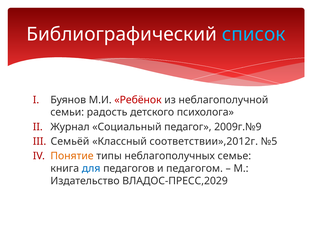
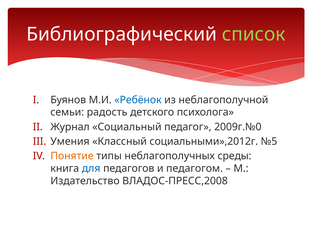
список colour: light blue -> light green
Ребёнок colour: red -> blue
2009г.№9: 2009г.№9 -> 2009г.№0
Семьёй: Семьёй -> Умения
соответствии»,2012г: соответствии»,2012г -> социальными»,2012г
семье: семье -> среды
ВЛАДОС-ПРЕСС,2029: ВЛАДОС-ПРЕСС,2029 -> ВЛАДОС-ПРЕСС,2008
